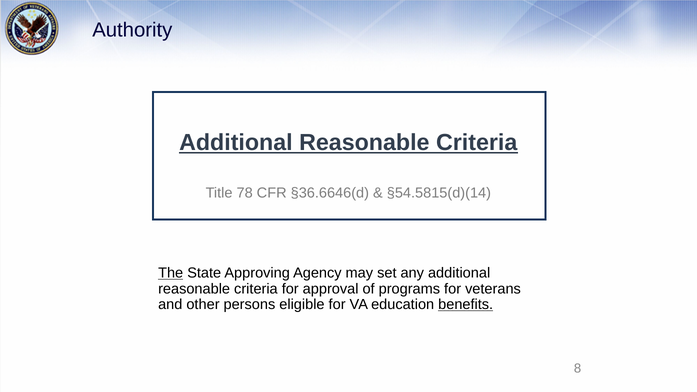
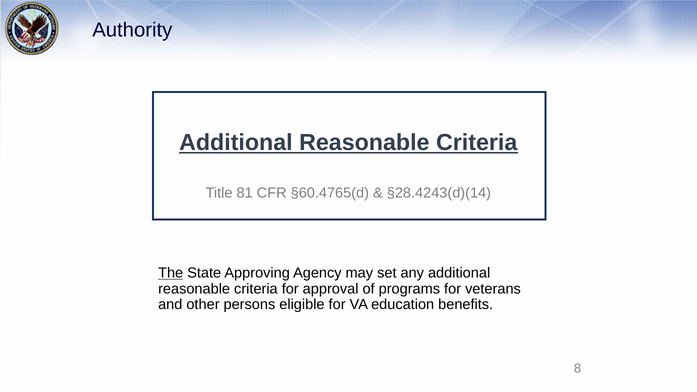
78: 78 -> 81
§36.6646(d: §36.6646(d -> §60.4765(d
§54.5815(d)(14: §54.5815(d)(14 -> §28.4243(d)(14
benefits underline: present -> none
